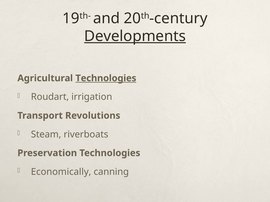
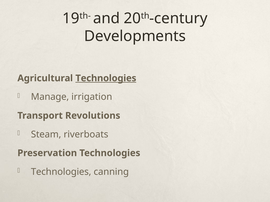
Developments underline: present -> none
Roudart: Roudart -> Manage
Economically at (61, 172): Economically -> Technologies
